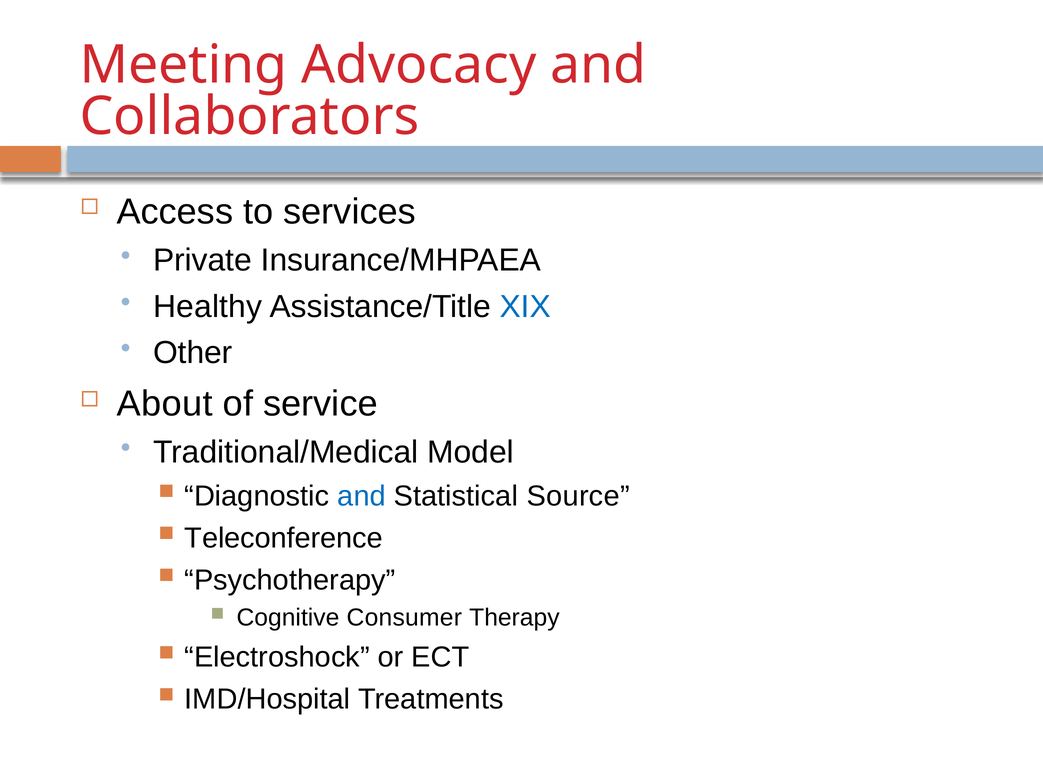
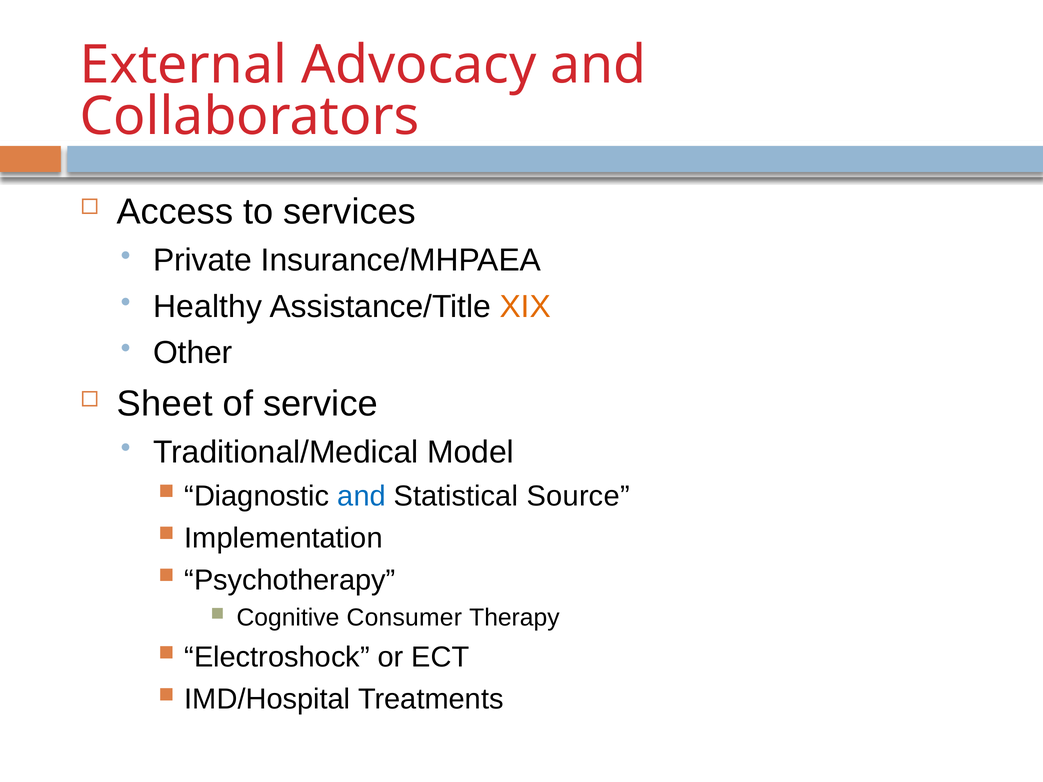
Meeting: Meeting -> External
XIX colour: blue -> orange
About: About -> Sheet
Teleconference: Teleconference -> Implementation
